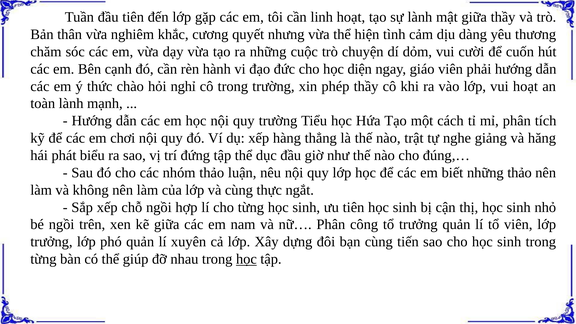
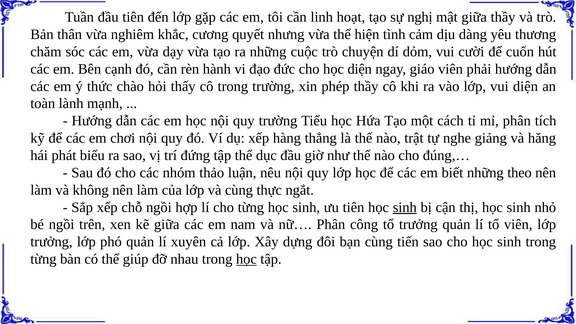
sự lành: lành -> nghị
nghỉ: nghỉ -> thấy
vui hoạt: hoạt -> diện
những thảo: thảo -> theo
sinh at (405, 207) underline: none -> present
